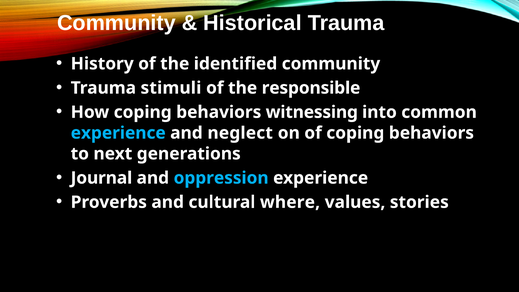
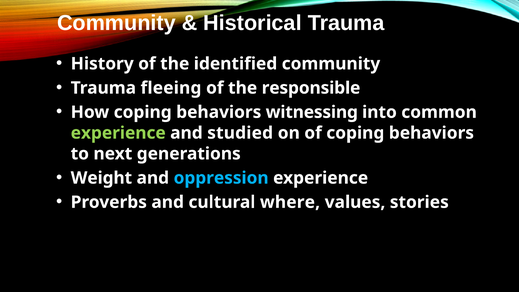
stimuli: stimuli -> fleeing
experience at (118, 133) colour: light blue -> light green
neglect: neglect -> studied
Journal: Journal -> Weight
